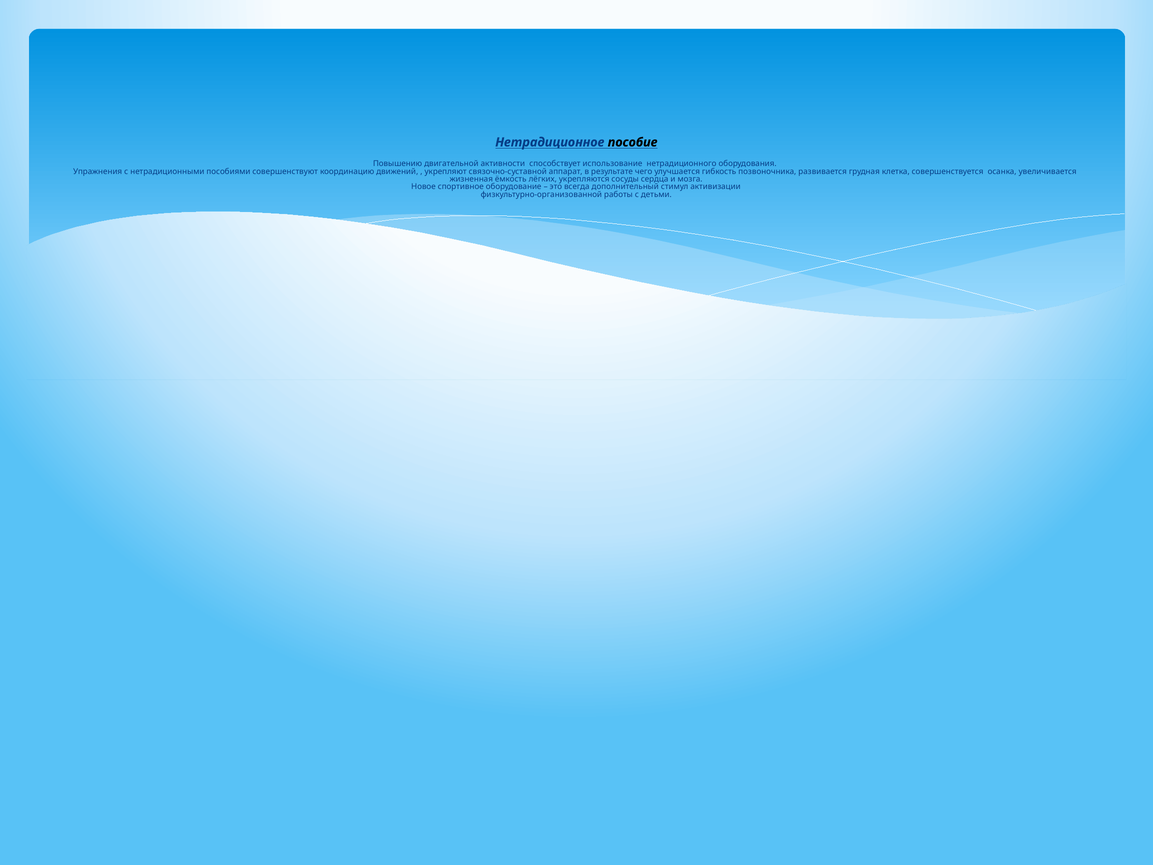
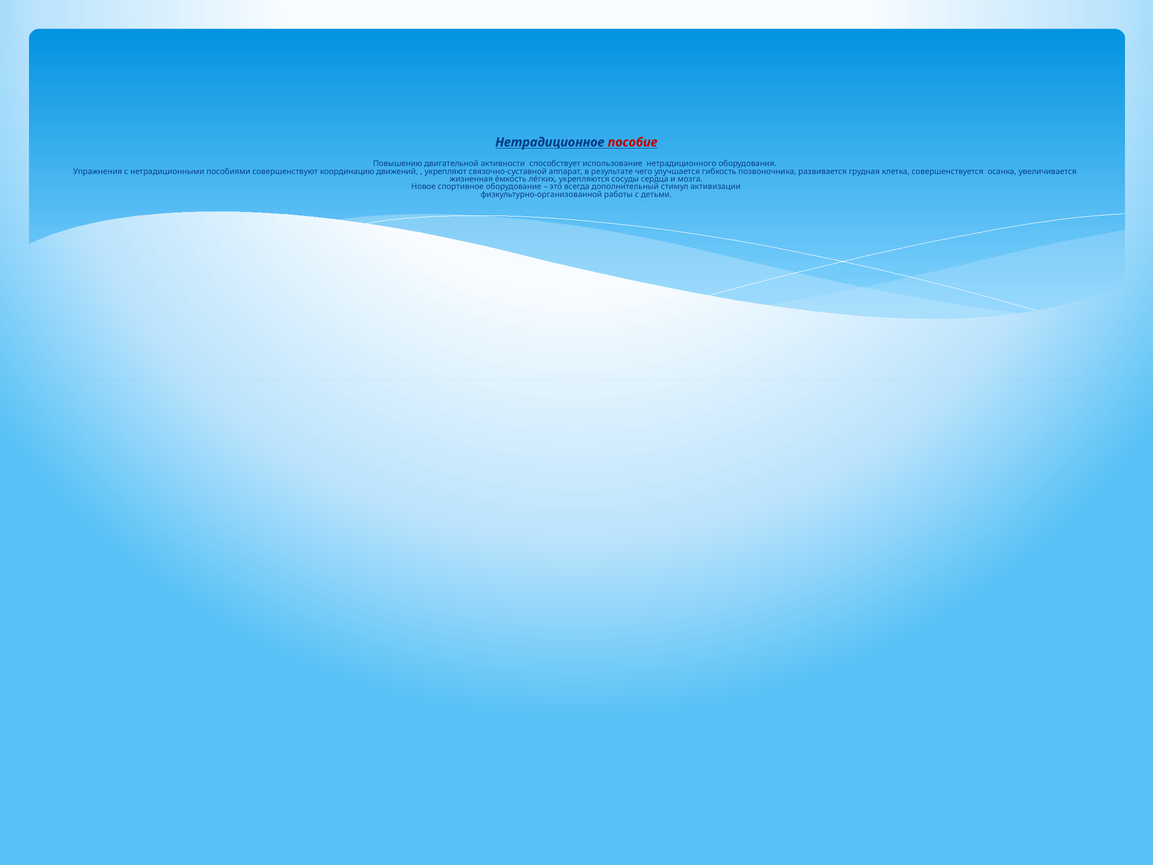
пособие colour: black -> red
